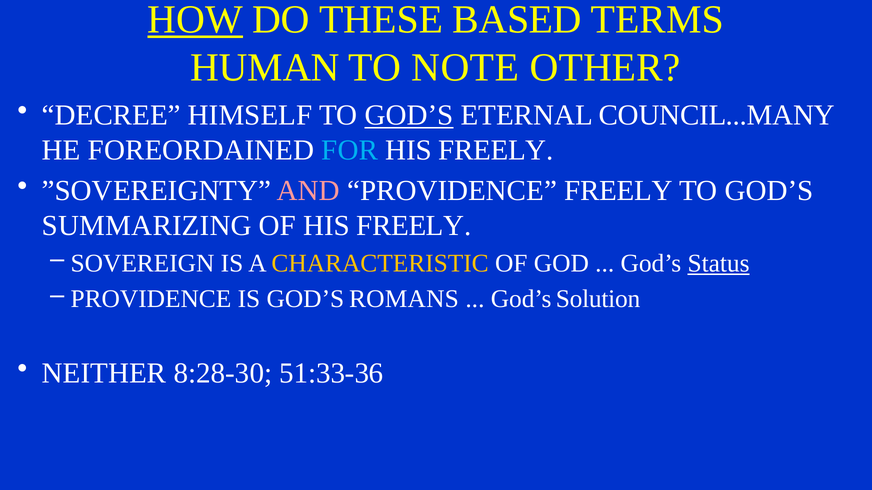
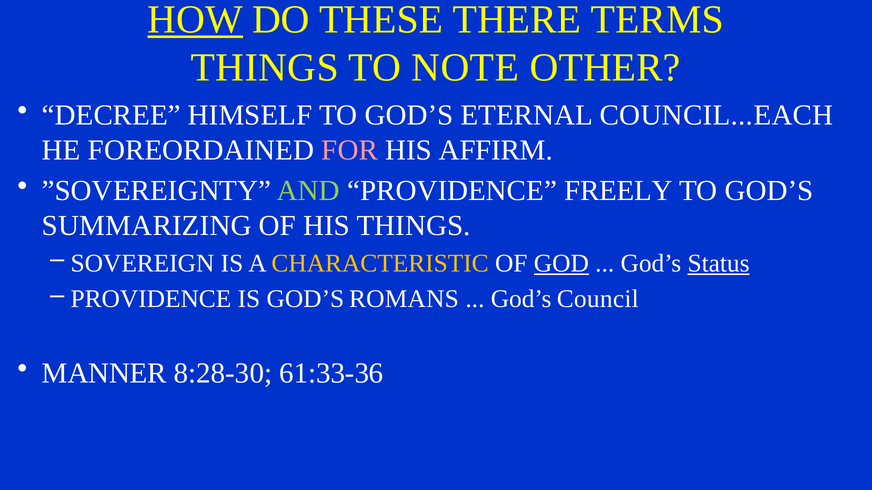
BASED: BASED -> THERE
HUMAN at (265, 68): HUMAN -> THINGS
GOD’S at (409, 115) underline: present -> none
COUNCIL...MANY: COUNCIL...MANY -> COUNCIL...EACH
FOR colour: light blue -> pink
FREELY at (496, 150): FREELY -> AFFIRM
AND colour: pink -> light green
OF HIS FREELY: FREELY -> THINGS
GOD underline: none -> present
Solution: Solution -> Council
NEITHER: NEITHER -> MANNER
51:33-36: 51:33-36 -> 61:33-36
